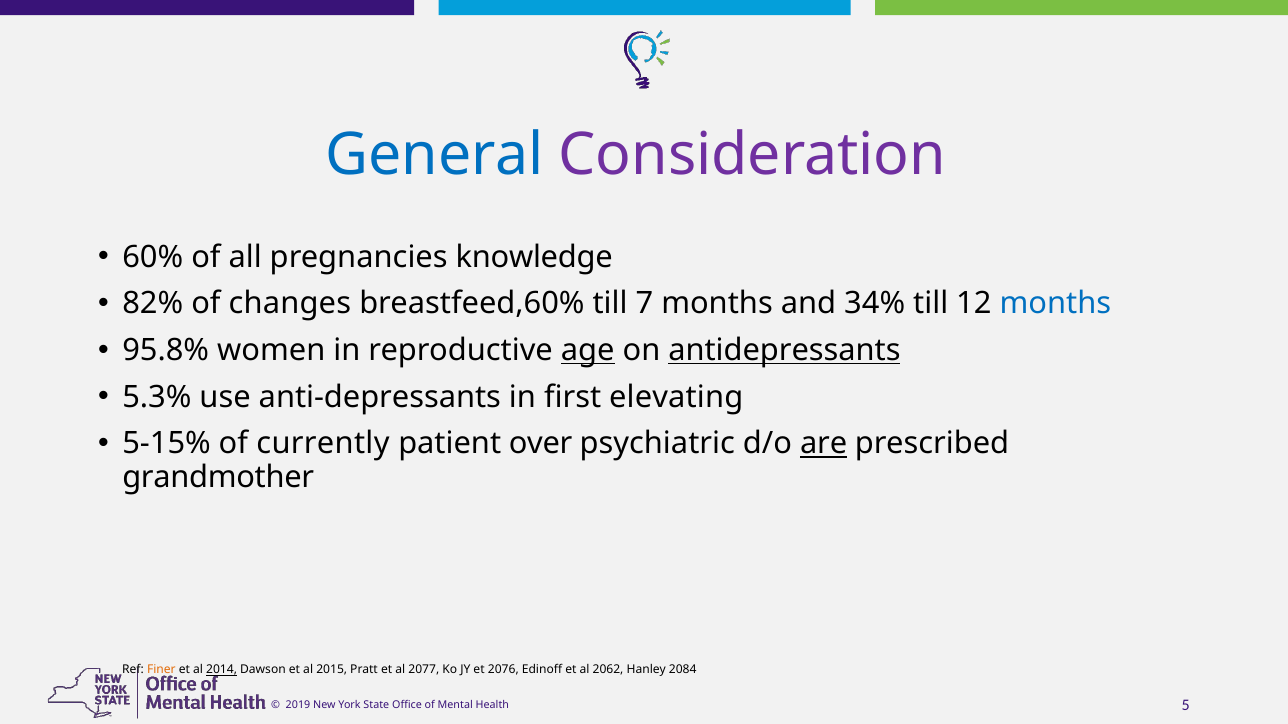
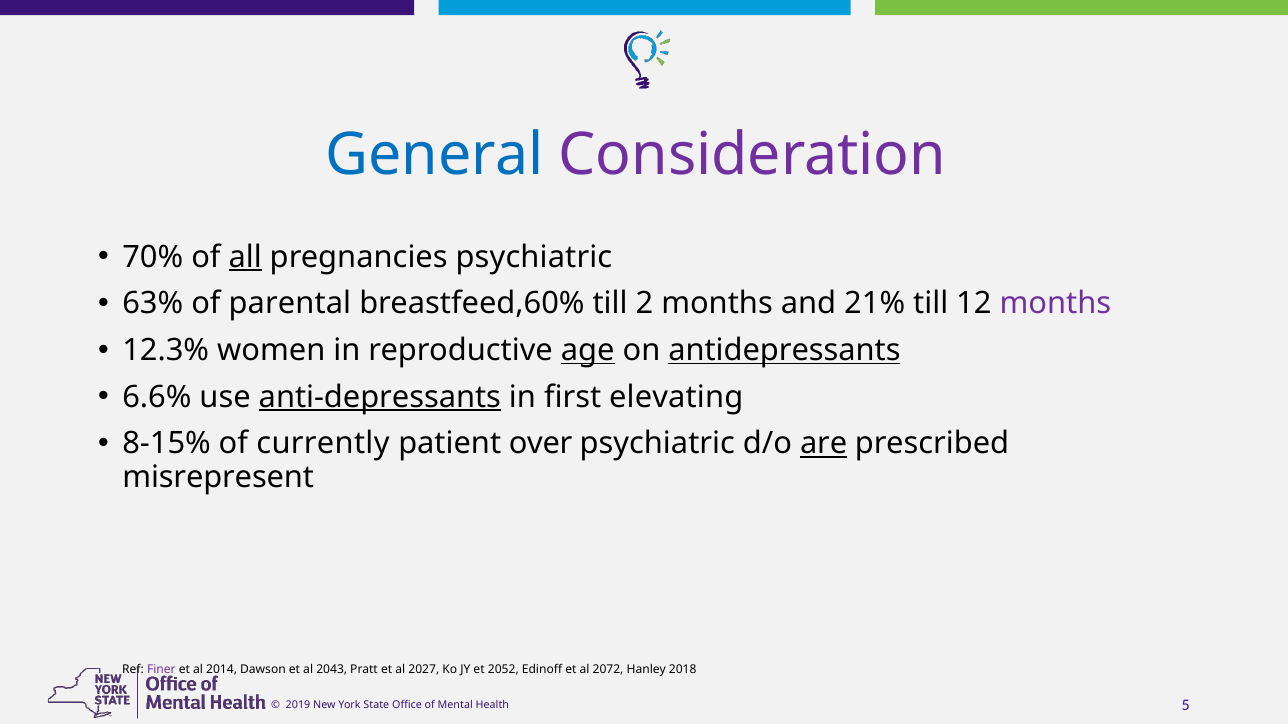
60%: 60% -> 70%
all underline: none -> present
pregnancies knowledge: knowledge -> psychiatric
82%: 82% -> 63%
changes: changes -> parental
7: 7 -> 2
34%: 34% -> 21%
months at (1055, 304) colour: blue -> purple
95.8%: 95.8% -> 12.3%
5.3%: 5.3% -> 6.6%
anti-depressants underline: none -> present
5-15%: 5-15% -> 8-15%
grandmother: grandmother -> misrepresent
Finer colour: orange -> purple
2014 underline: present -> none
2015: 2015 -> 2043
2077: 2077 -> 2027
2076: 2076 -> 2052
2062: 2062 -> 2072
2084: 2084 -> 2018
